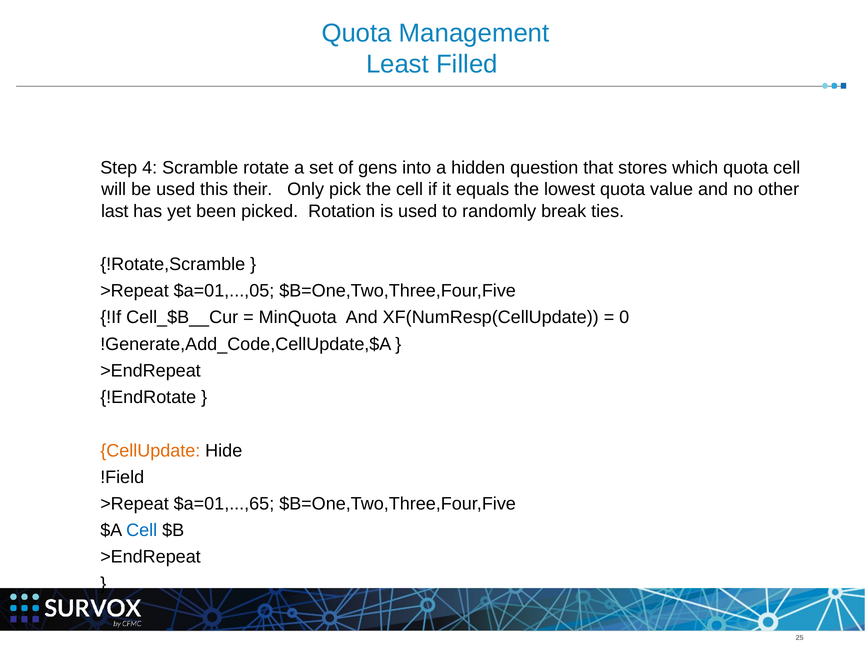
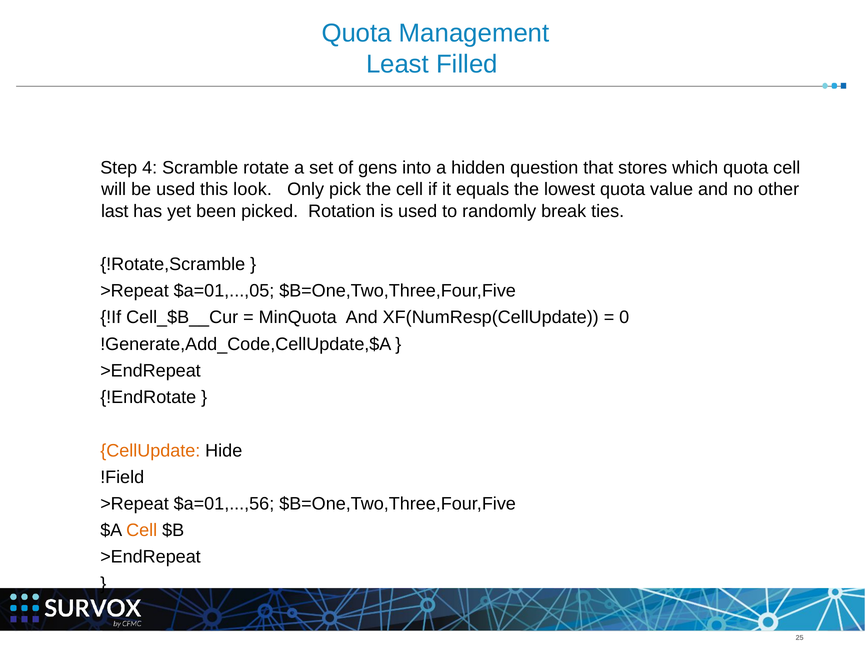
their: their -> look
$a=01,...,65: $a=01,...,65 -> $a=01,...,56
Cell at (142, 530) colour: blue -> orange
